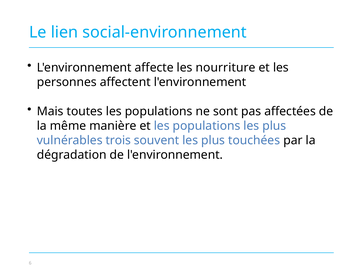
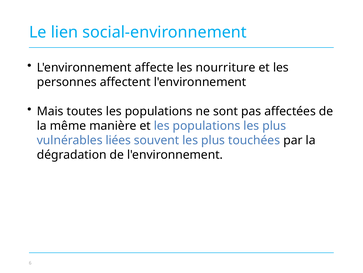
trois: trois -> liées
